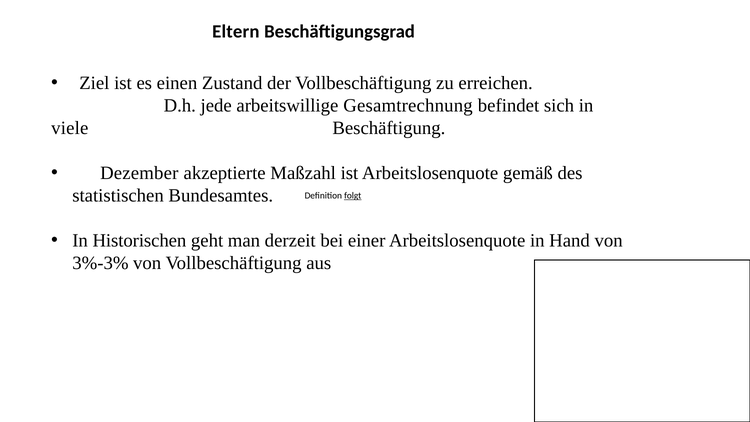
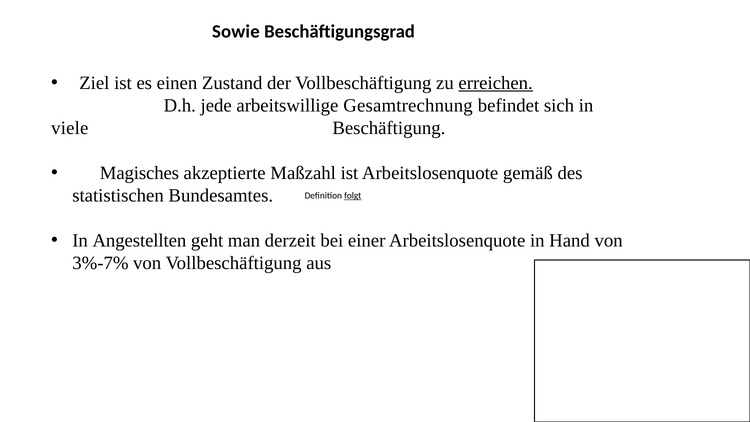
Eltern: Eltern -> Sowie
erreichen underline: none -> present
Dezember: Dezember -> Magisches
Historischen: Historischen -> Angestellten
3%-3%: 3%-3% -> 3%-7%
